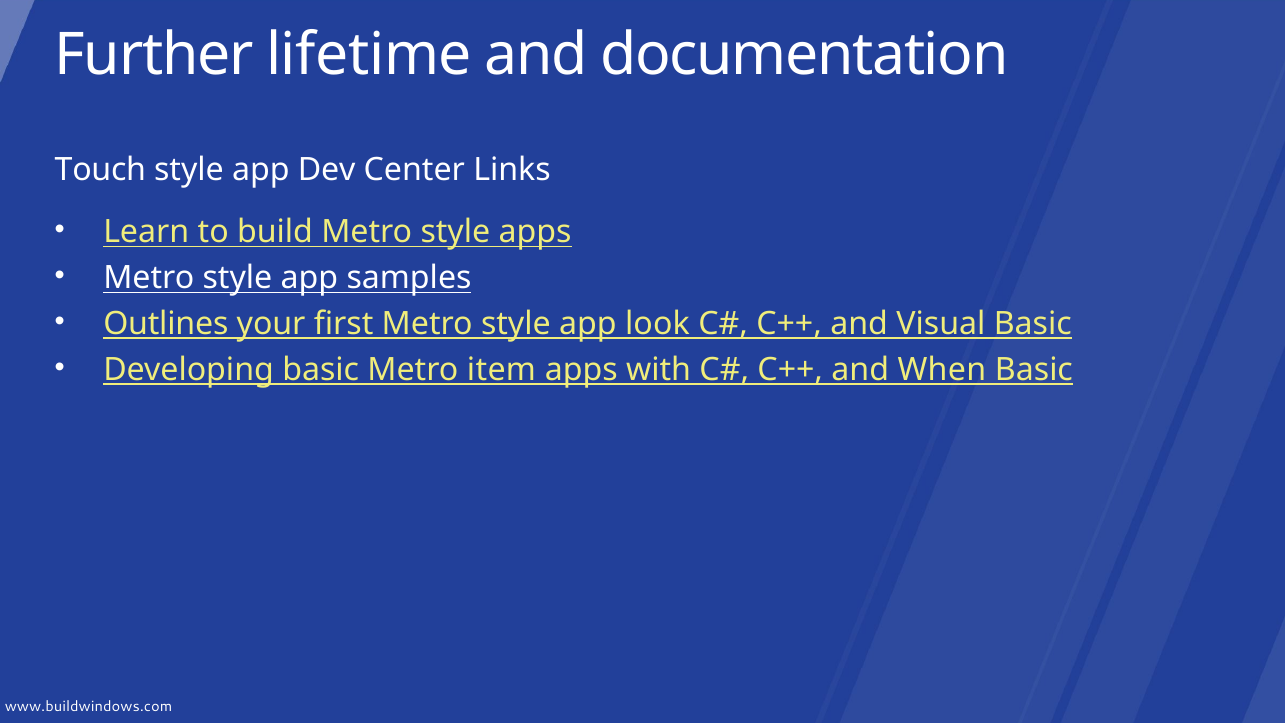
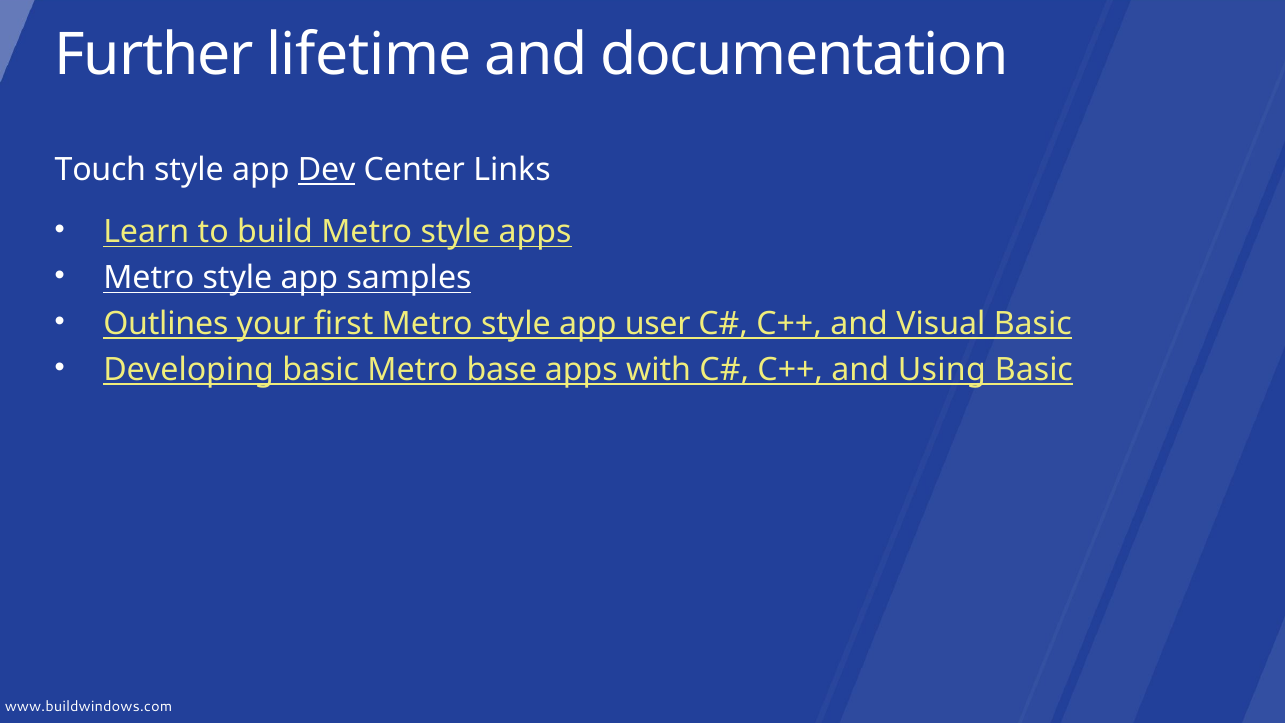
Dev underline: none -> present
look: look -> user
item: item -> base
When: When -> Using
